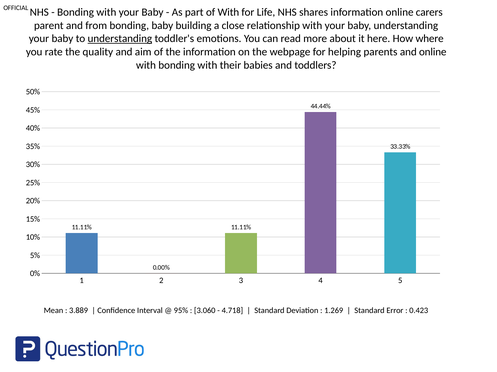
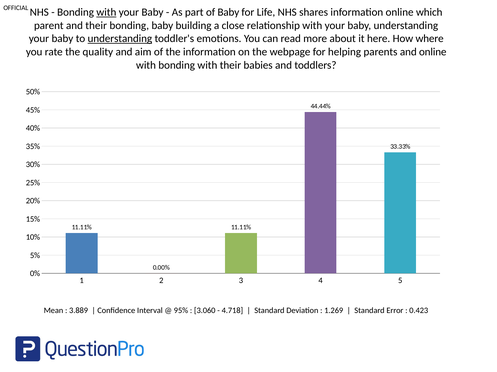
with at (106, 12) underline: none -> present
of With: With -> Baby
carers: carers -> which
and from: from -> their
